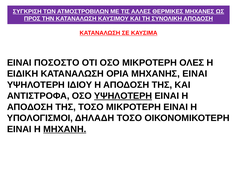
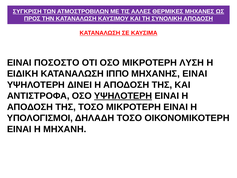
ΟΛΕΣ: ΟΛΕΣ -> ΛΥΣΗ
ΟΡΙΑ: ΟΡΙΑ -> ΙΠΠΟ
ΙΔΙΟΥ: ΙΔΙΟΥ -> ΔΙΝΕΙ
ΜΗΧΑΝΗ underline: present -> none
